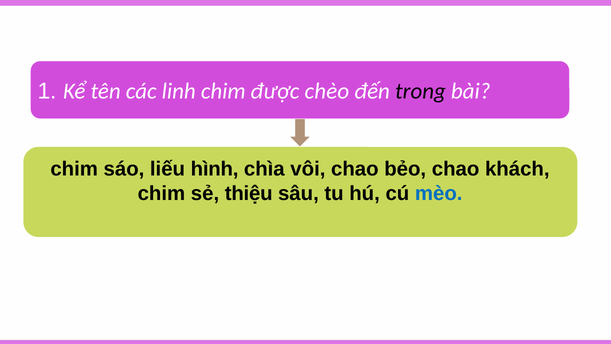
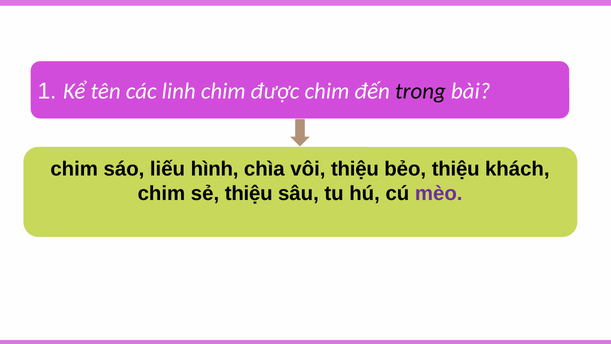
được chèo: chèo -> chim
vôi chao: chao -> thiệu
bẻo chao: chao -> thiệu
mèo colour: blue -> purple
